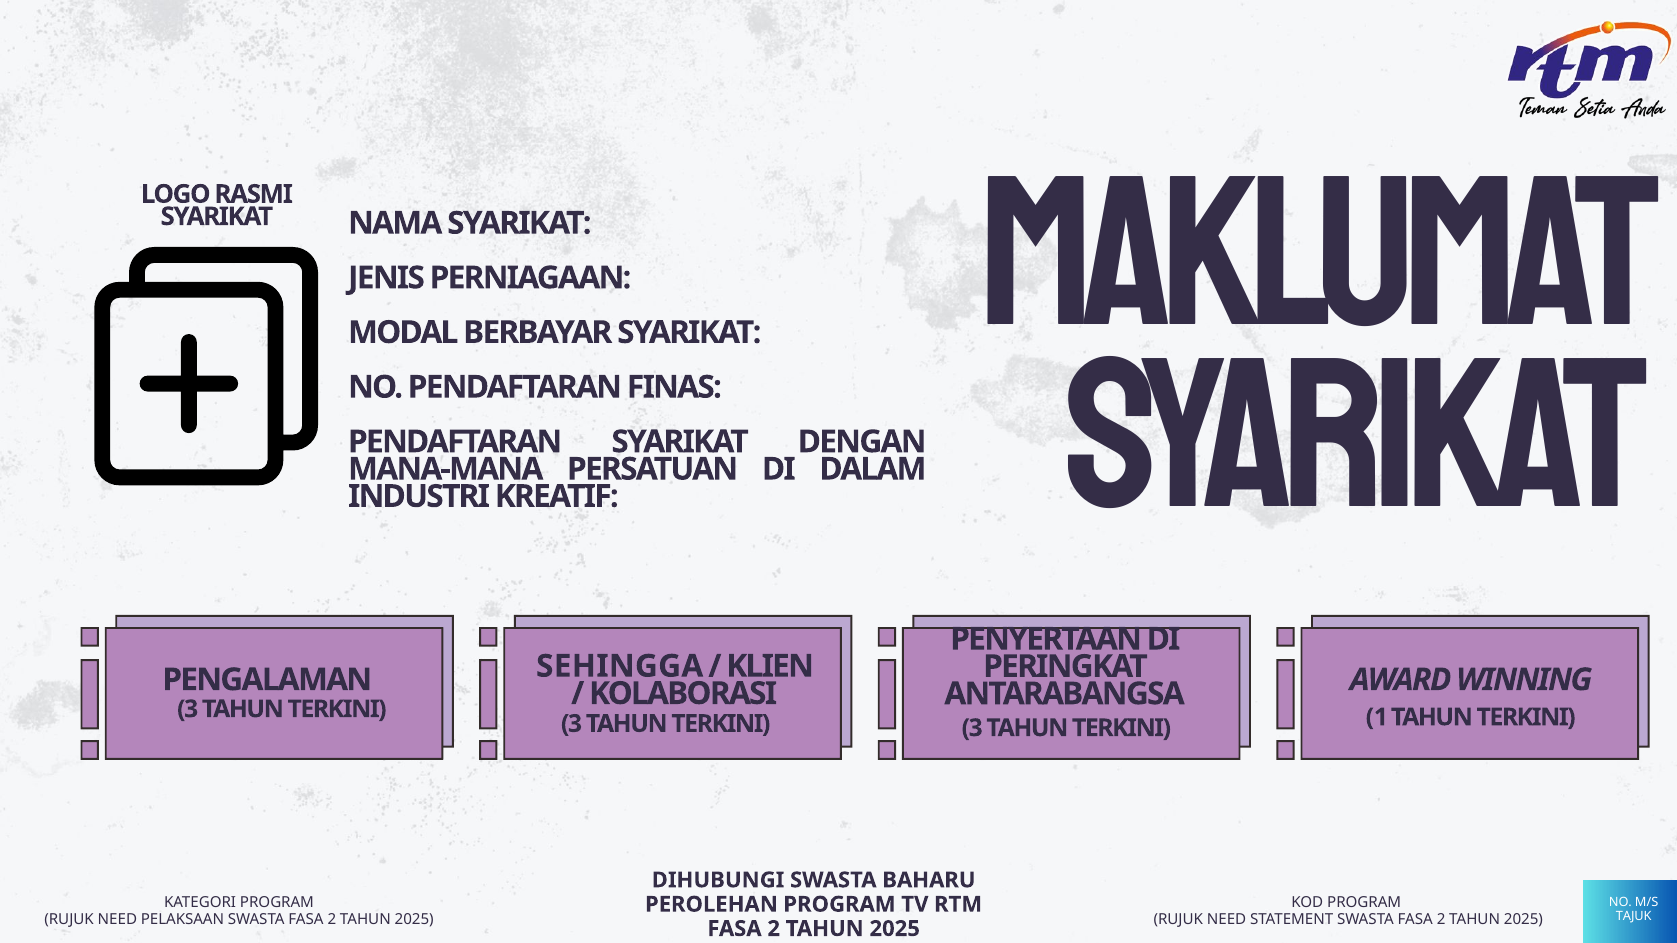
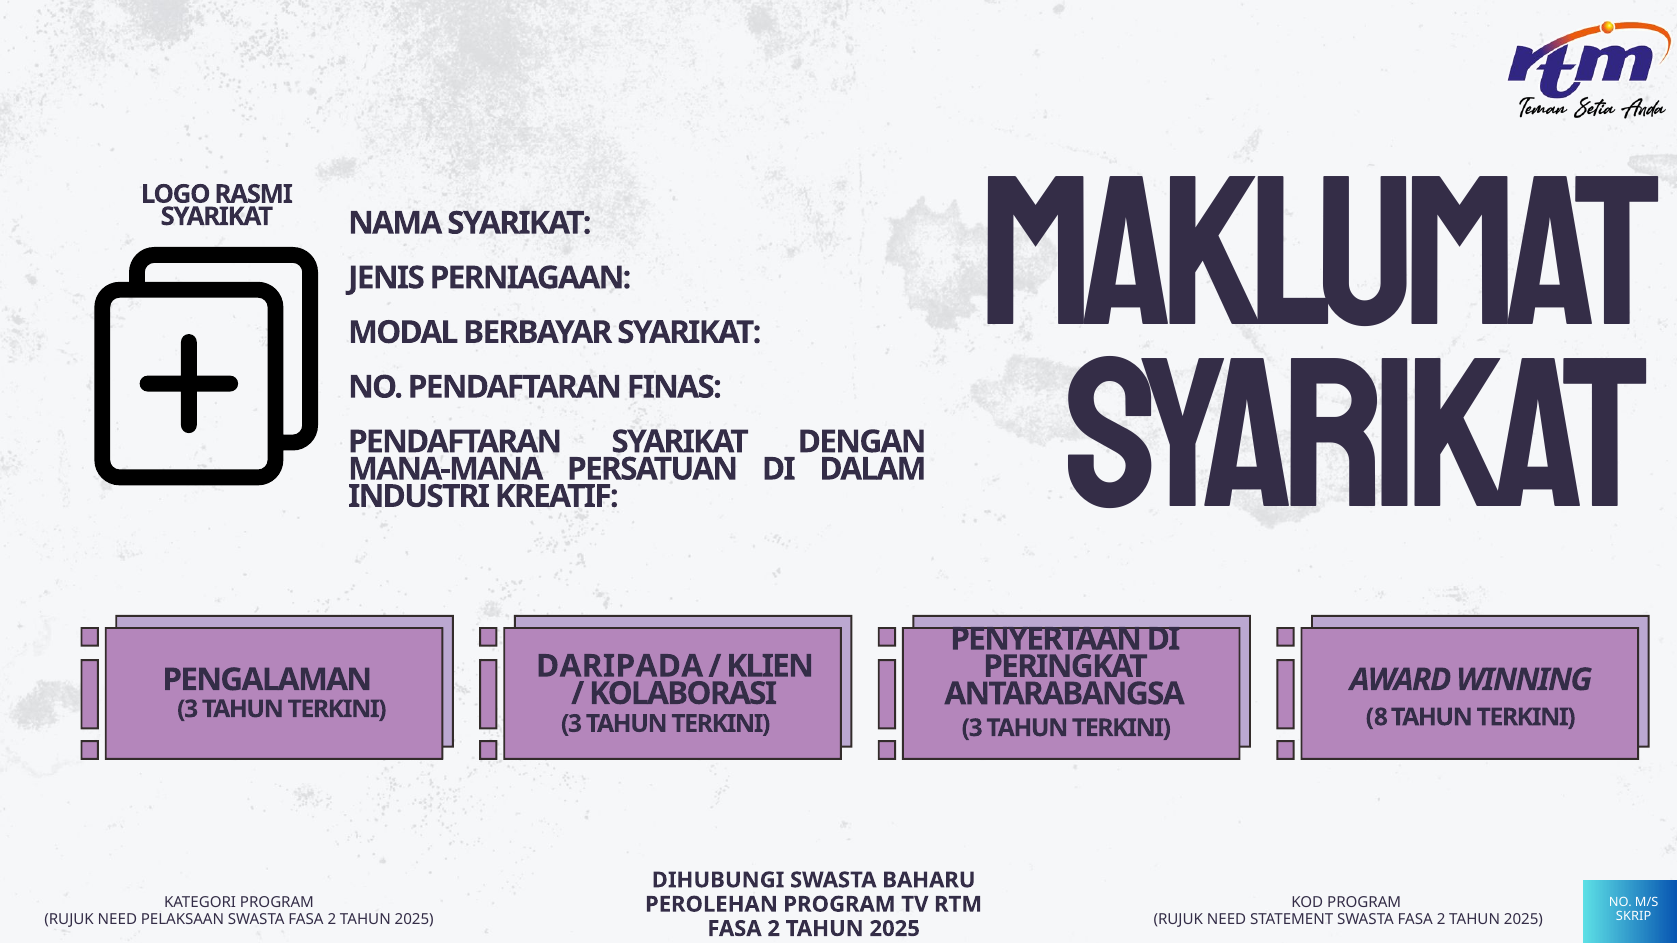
SEHINGGA: SEHINGGA -> DARIPADA
1: 1 -> 8
TAJUK: TAJUK -> SKRIP
